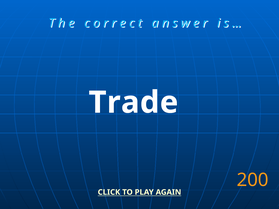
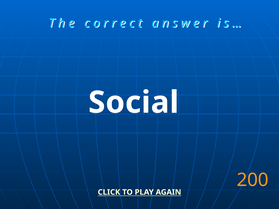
Trade: Trade -> Social
